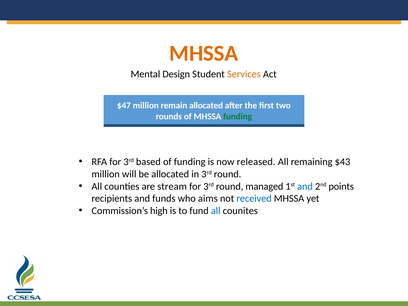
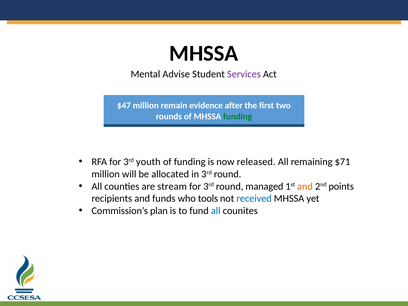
MHSSA at (204, 53) colour: orange -> black
Design: Design -> Advise
Services colour: orange -> purple
remain allocated: allocated -> evidence
based: based -> youth
$43: $43 -> $71
and at (305, 186) colour: blue -> orange
aims: aims -> tools
high: high -> plan
